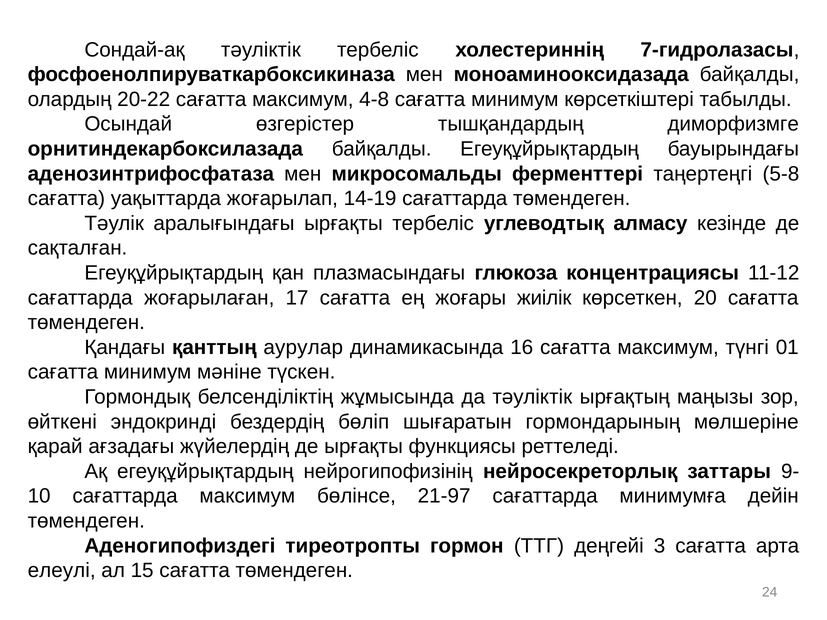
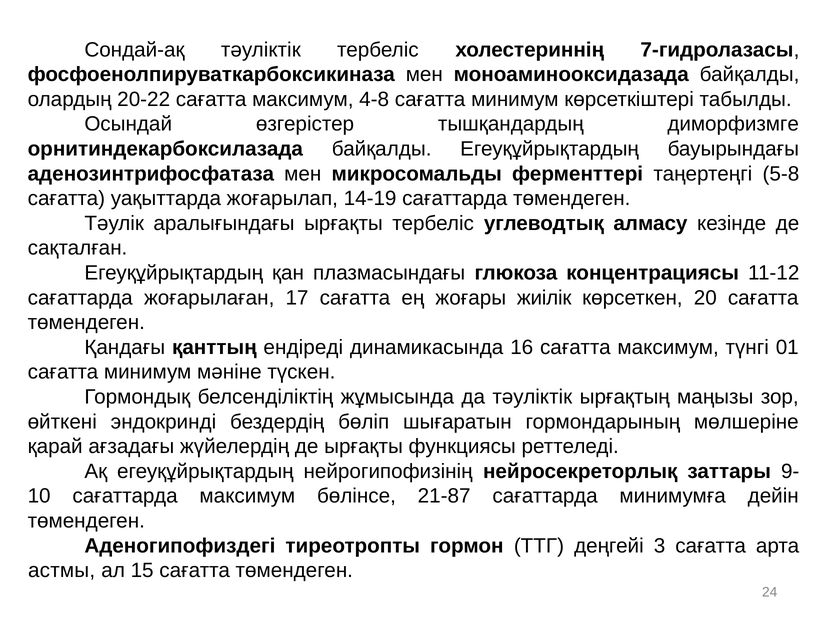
аурулар: аурулар -> ендіреді
21-97: 21-97 -> 21-87
елеулі: елеулі -> астмы
